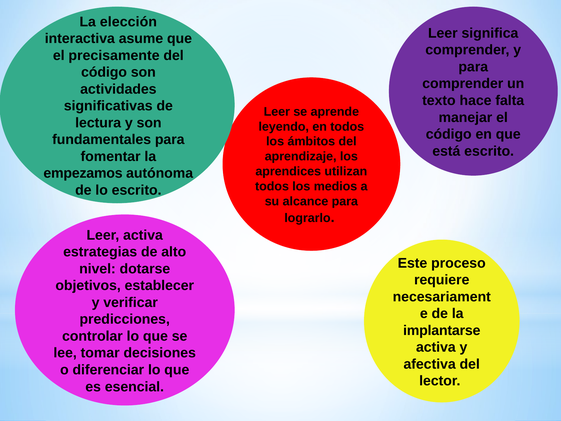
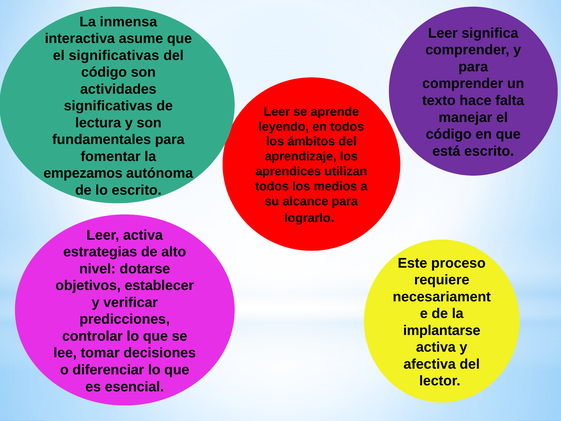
elección: elección -> inmensa
el precisamente: precisamente -> significativas
